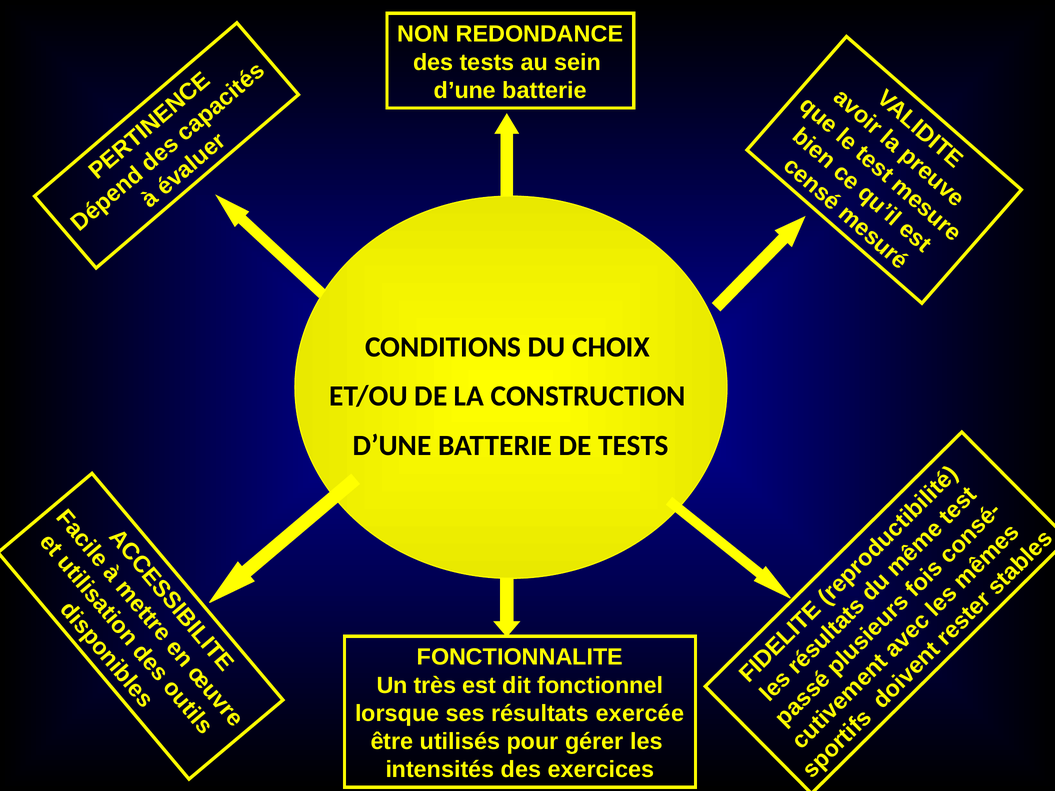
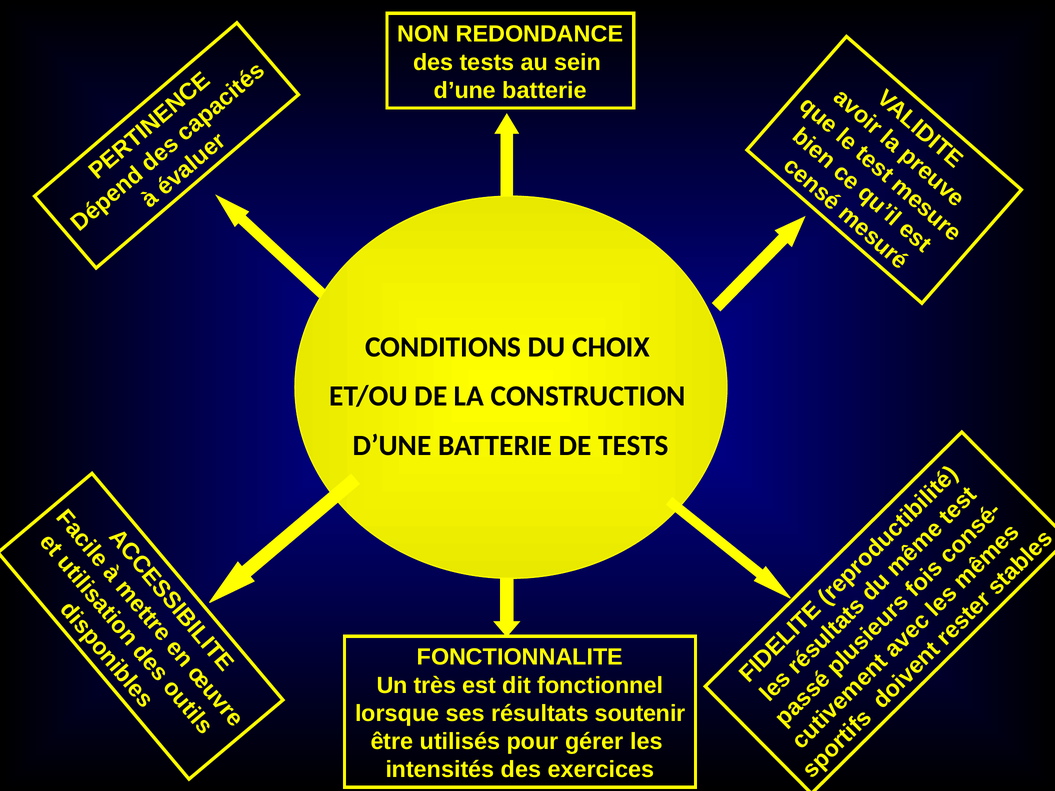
exercée: exercée -> soutenir
